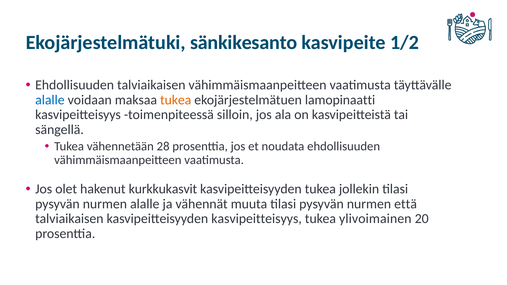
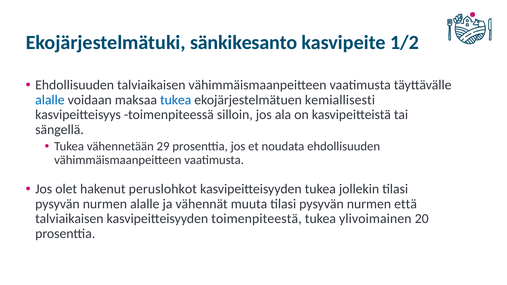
tukea at (176, 100) colour: orange -> blue
lamopinaatti: lamopinaatti -> kemiallisesti
28: 28 -> 29
kurkkukasvit: kurkkukasvit -> peruslohkot
kasvipeitteisyyden kasvipeitteisyys: kasvipeitteisyys -> toimenpiteestä
